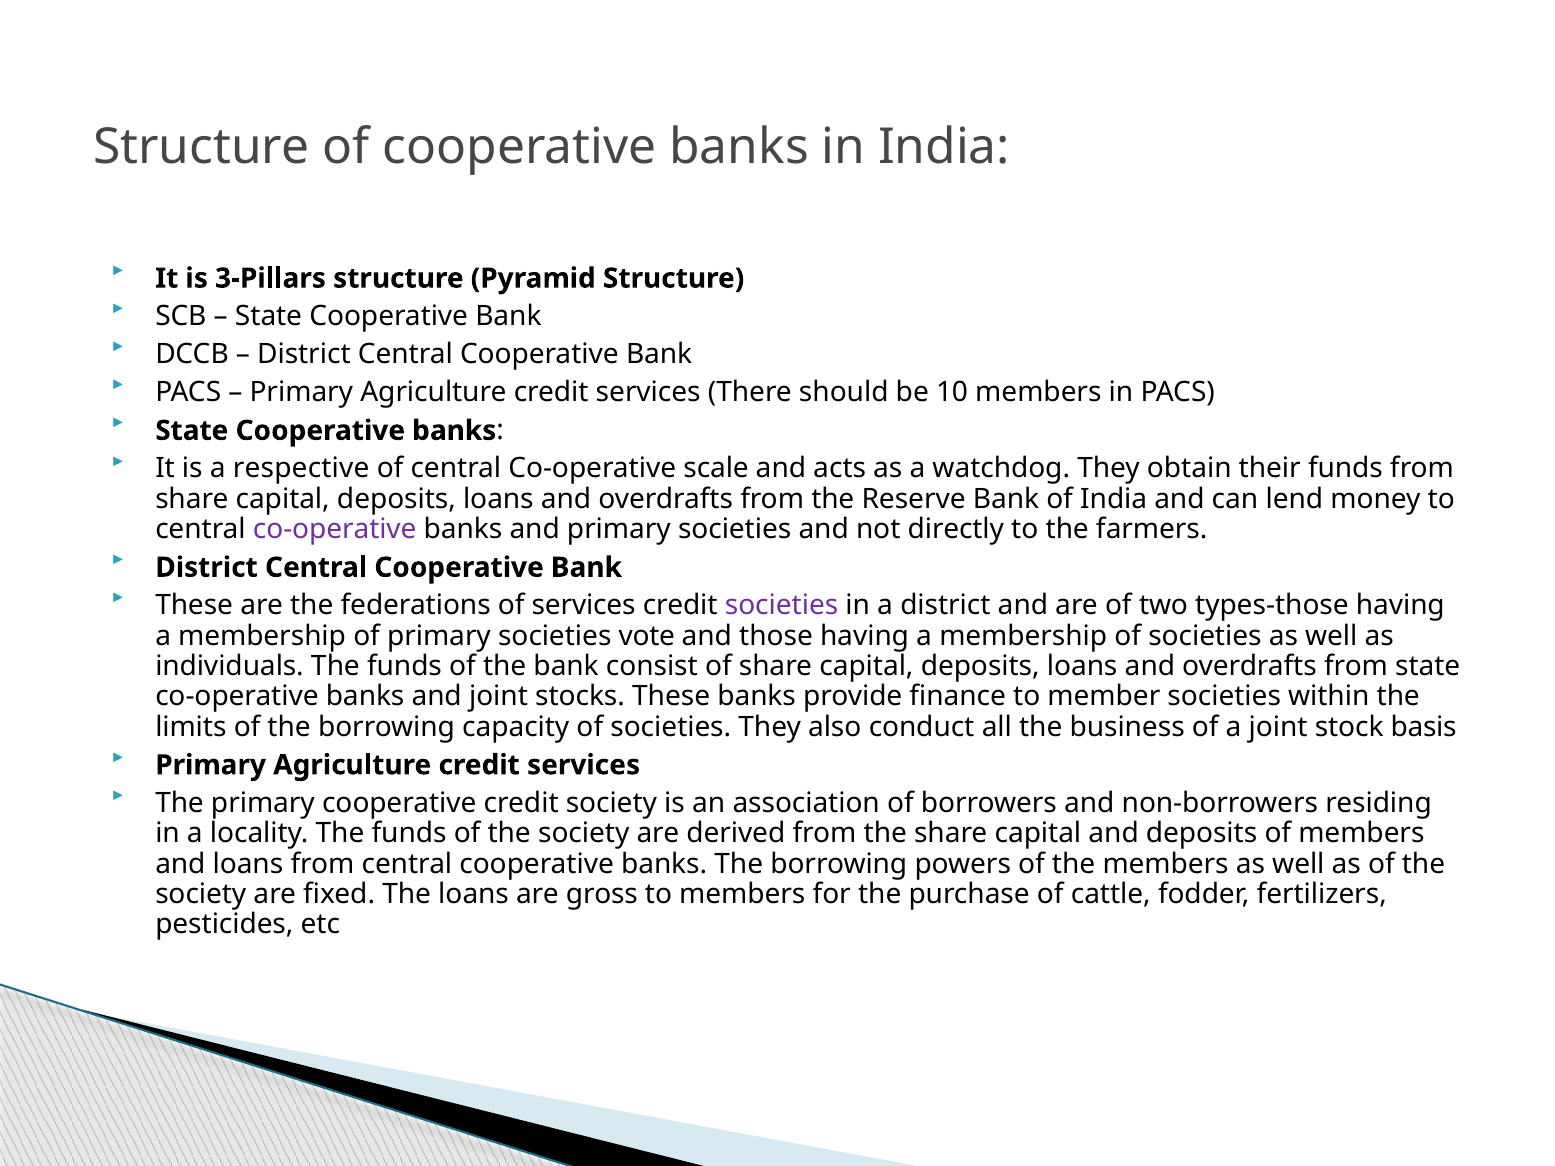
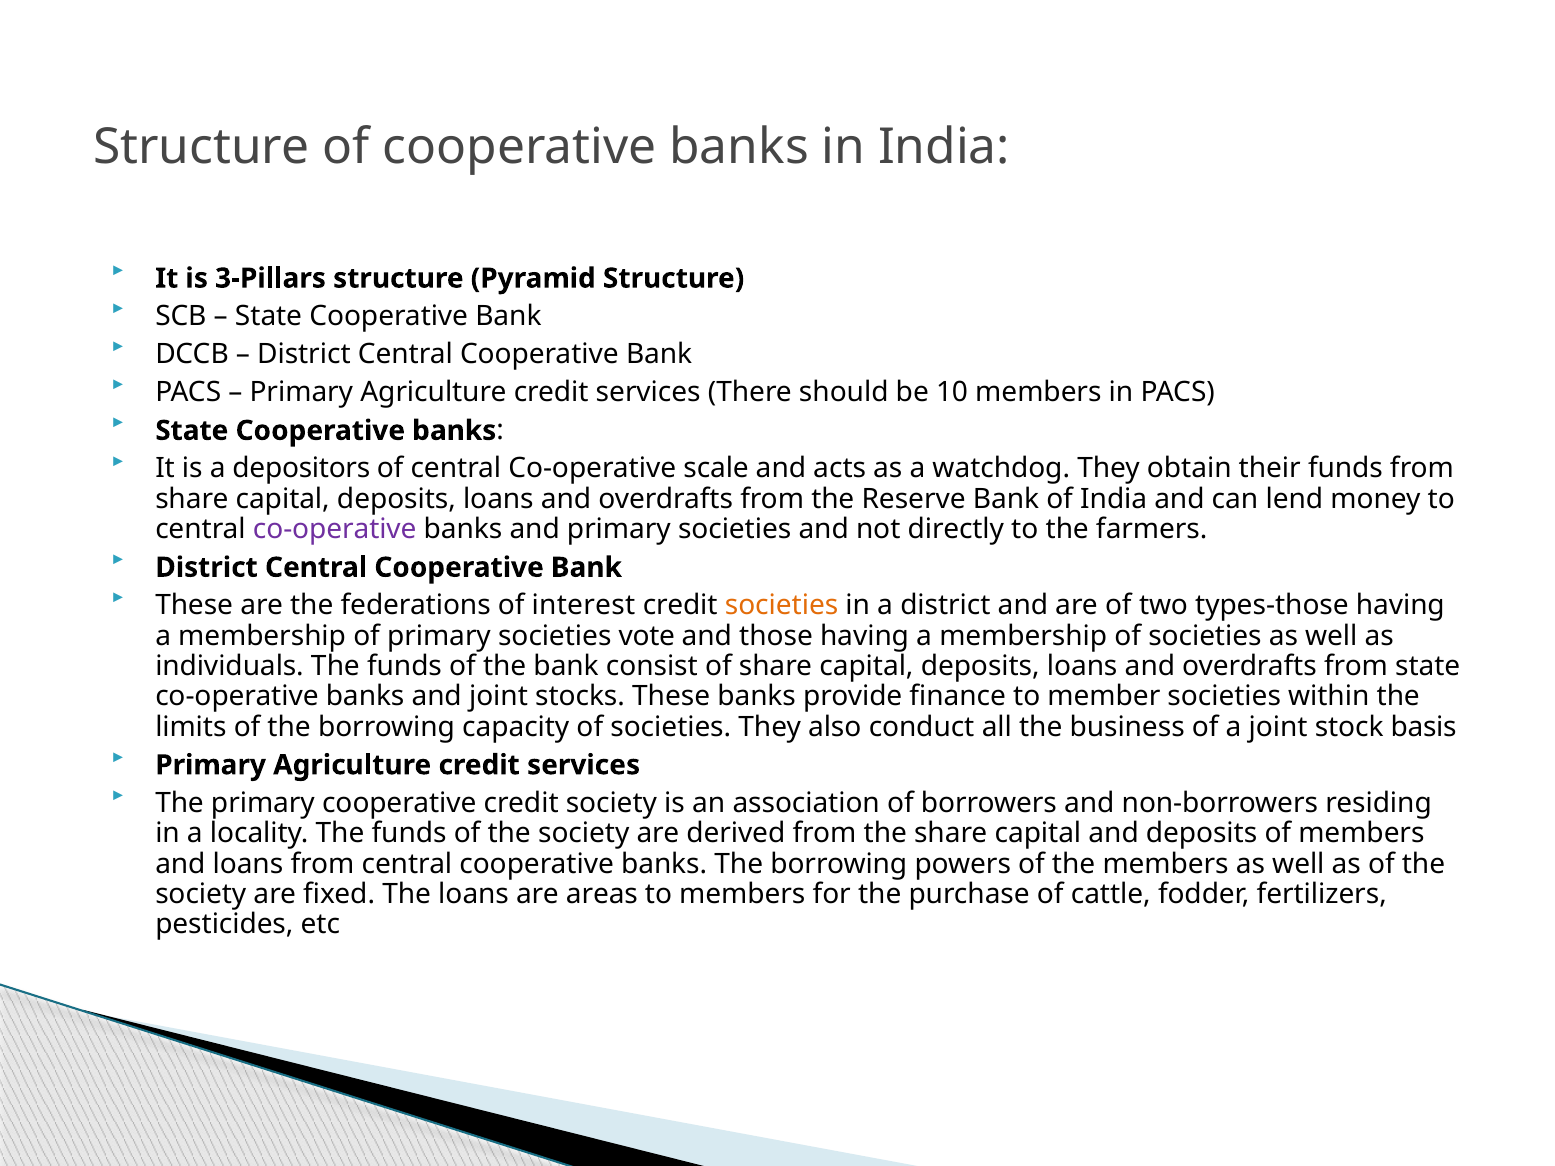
respective: respective -> depositors
of services: services -> interest
societies at (782, 606) colour: purple -> orange
gross: gross -> areas
